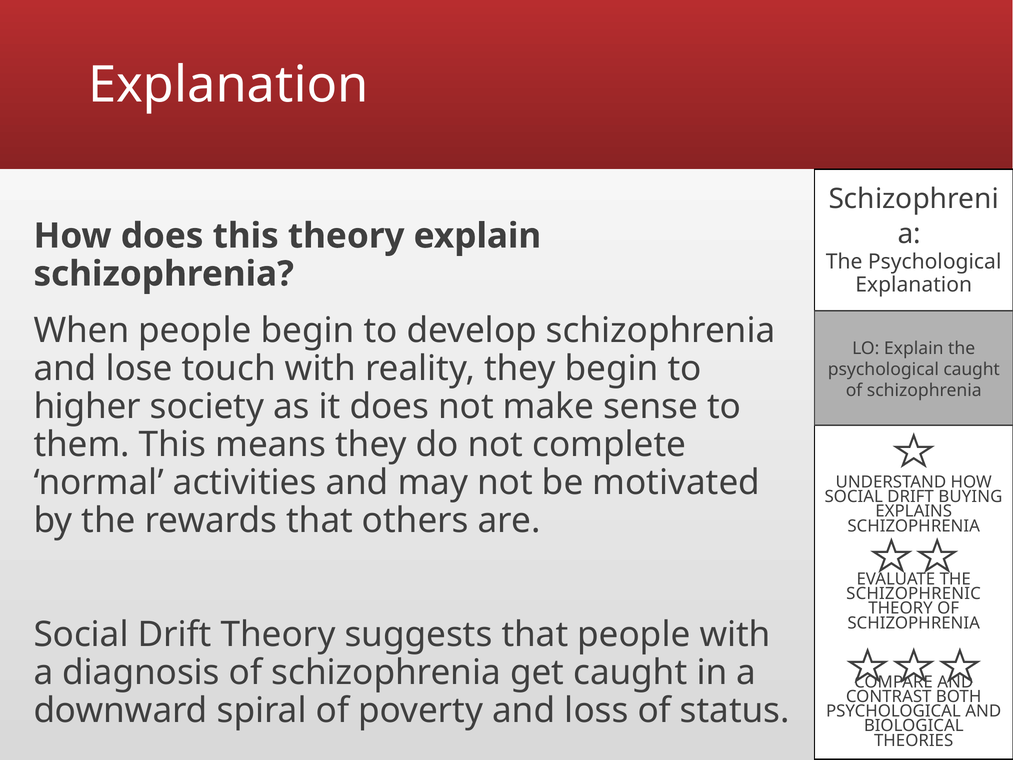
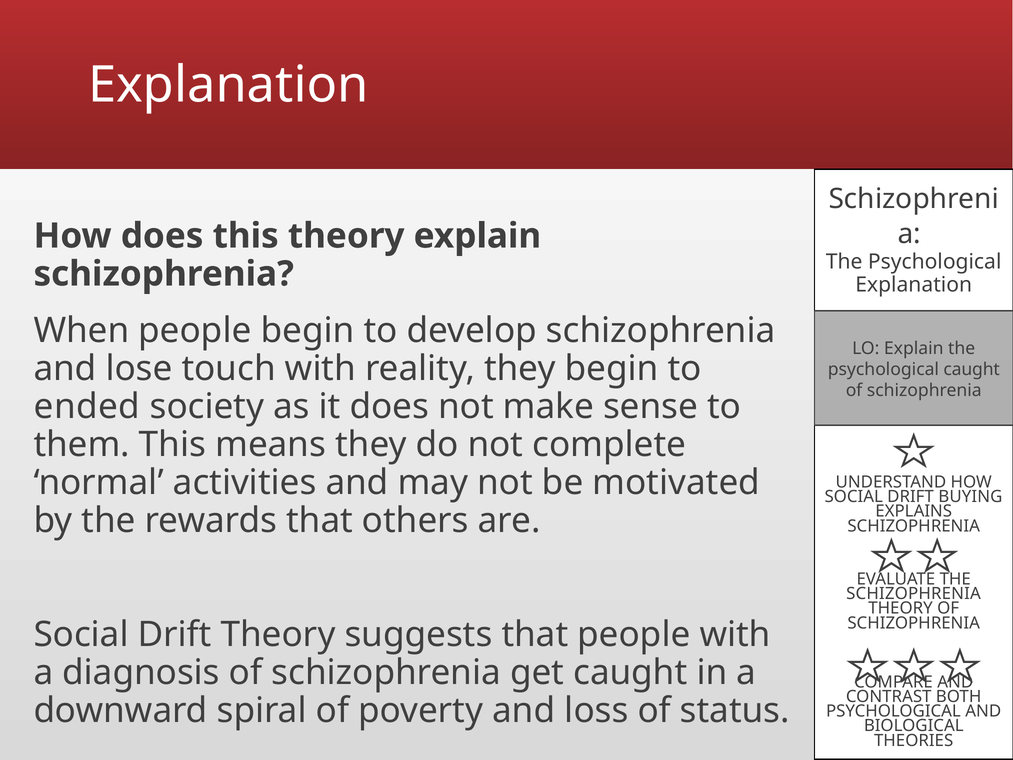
higher: higher -> ended
SCHIZOPHRENIC at (914, 594): SCHIZOPHRENIC -> SCHIZOPHRENIA
